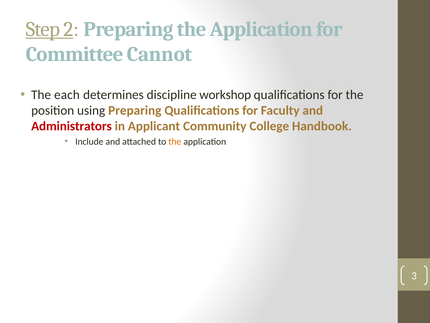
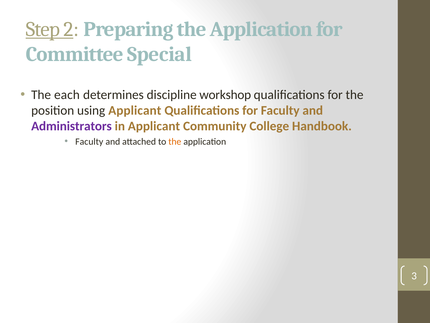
Cannot: Cannot -> Special
using Preparing: Preparing -> Applicant
Administrators colour: red -> purple
Include at (89, 141): Include -> Faculty
